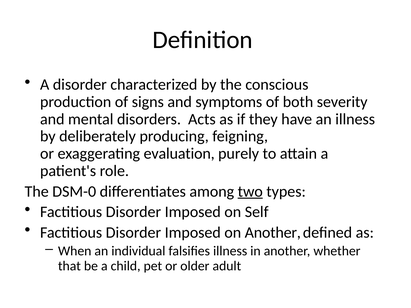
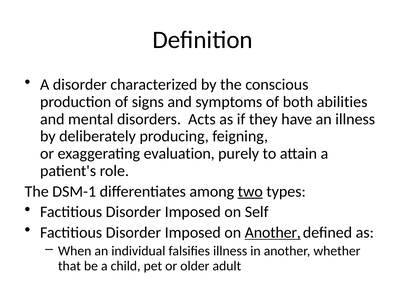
severity: severity -> abilities
DSM-0: DSM-0 -> DSM-1
Another at (273, 233) underline: none -> present
